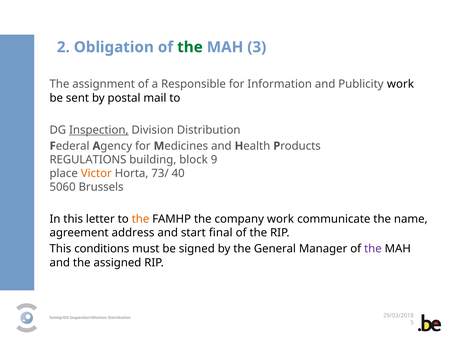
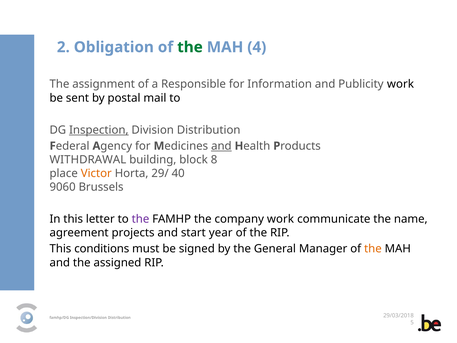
3: 3 -> 4
and at (221, 146) underline: none -> present
REGULATIONS: REGULATIONS -> WITHDRAWAL
9: 9 -> 8
73/: 73/ -> 29/
5060: 5060 -> 9060
the at (141, 219) colour: orange -> purple
address: address -> projects
final: final -> year
the at (373, 249) colour: purple -> orange
